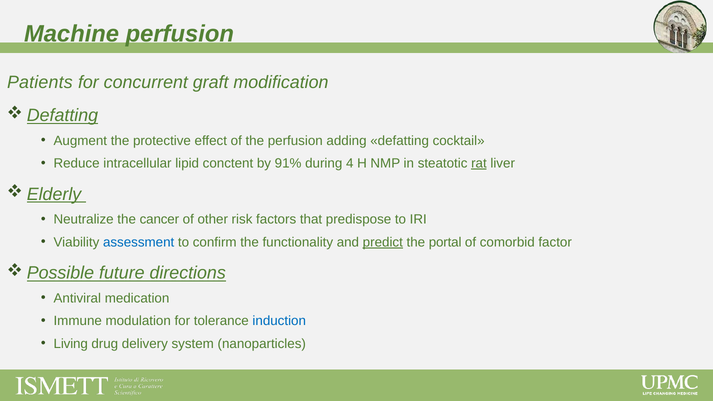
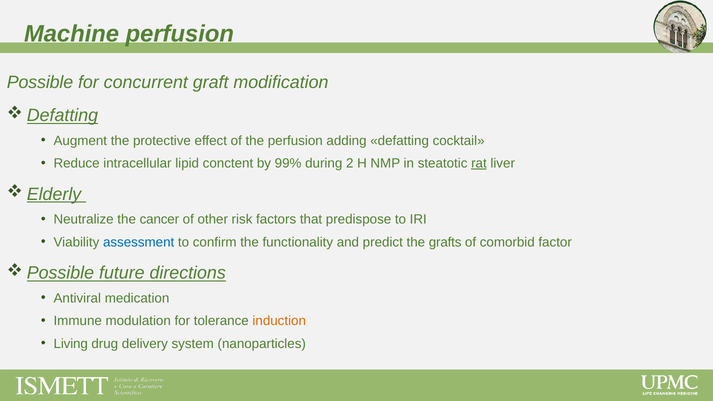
Patients: Patients -> Possible
91%: 91% -> 99%
4: 4 -> 2
predict underline: present -> none
portal: portal -> grafts
induction colour: blue -> orange
